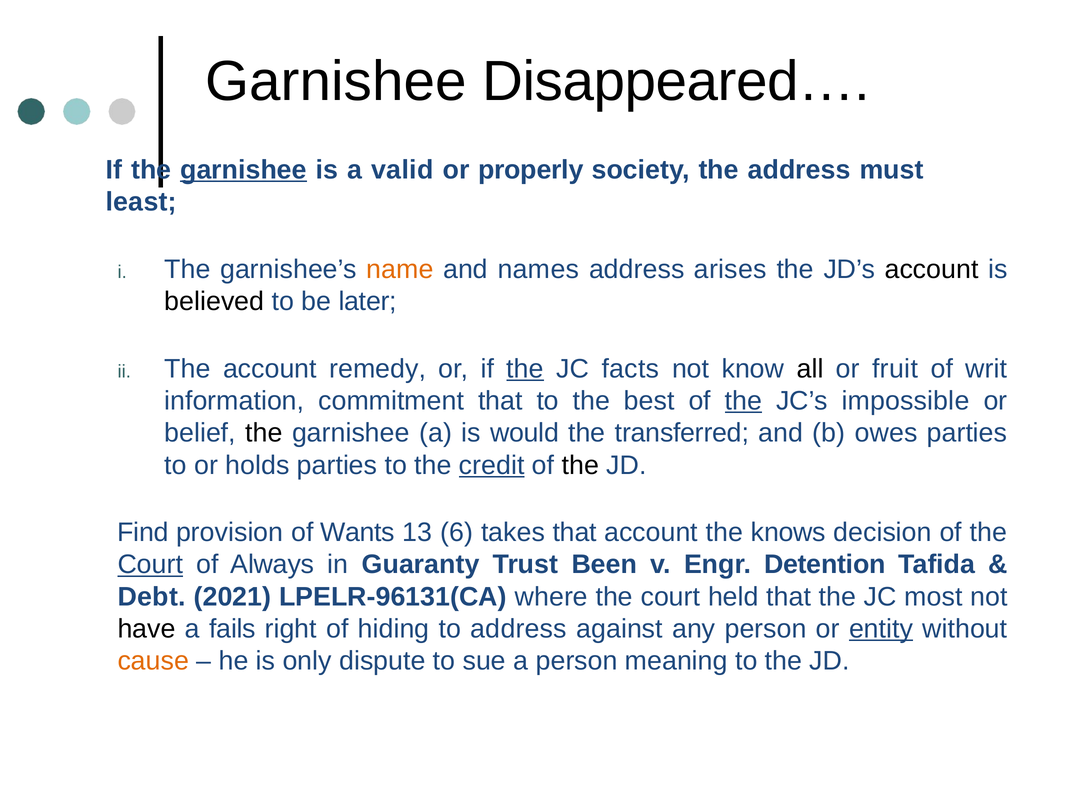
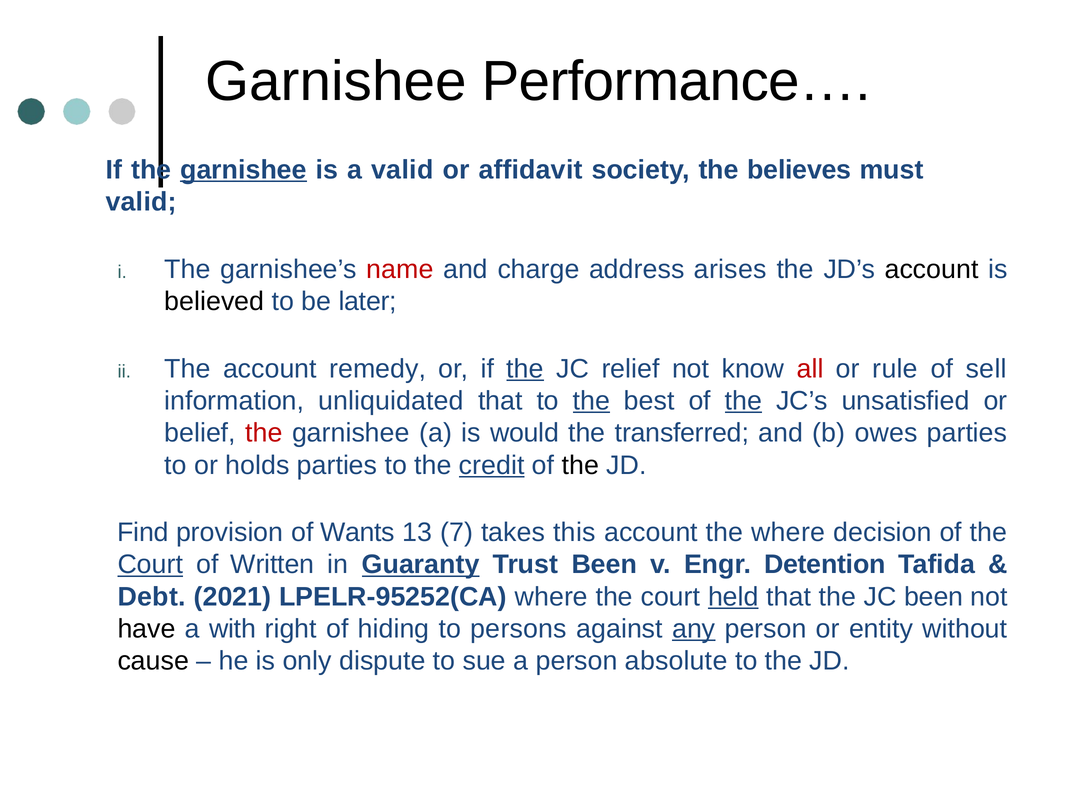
Disappeared…: Disappeared… -> Performance…
properly: properly -> affidavit
the address: address -> believes
least at (141, 202): least -> valid
name colour: orange -> red
names: names -> charge
facts: facts -> relief
all colour: black -> red
fruit: fruit -> rule
writ: writ -> sell
commitment: commitment -> unliquidated
the at (591, 401) underline: none -> present
impossible: impossible -> unsatisfied
the at (264, 433) colour: black -> red
6: 6 -> 7
takes that: that -> this
the knows: knows -> where
Always: Always -> Written
Guaranty underline: none -> present
LPELR-96131(CA: LPELR-96131(CA -> LPELR-95252(CA
held underline: none -> present
JC most: most -> been
fails: fails -> with
to address: address -> persons
any underline: none -> present
entity underline: present -> none
cause colour: orange -> black
meaning: meaning -> absolute
